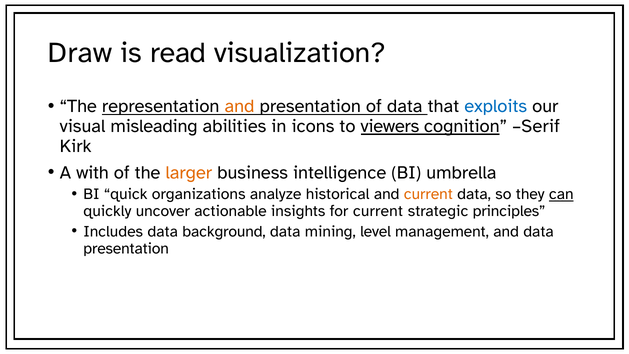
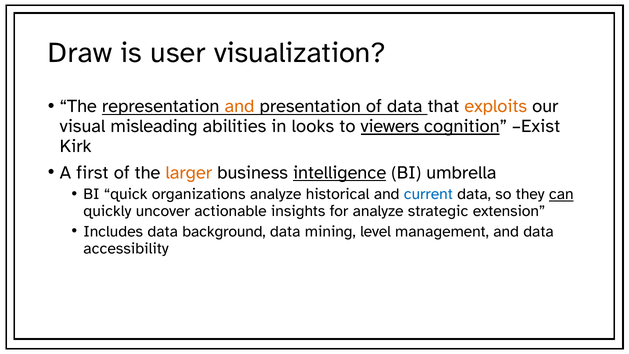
read: read -> user
exploits colour: blue -> orange
icons: icons -> looks
Serif: Serif -> Exist
with: with -> first
intelligence underline: none -> present
current at (428, 194) colour: orange -> blue
for current: current -> analyze
principles: principles -> extension
presentation at (126, 248): presentation -> accessibility
